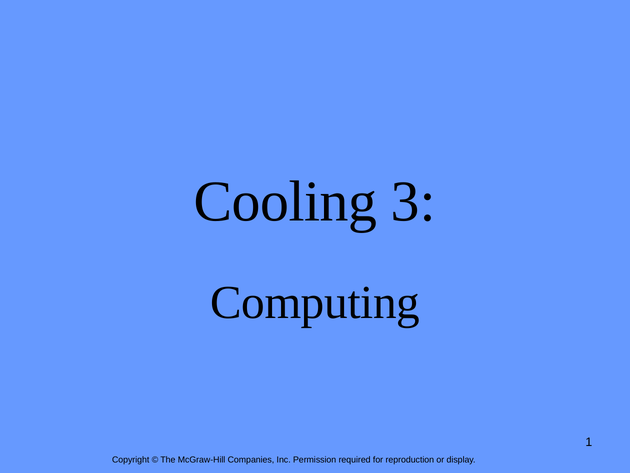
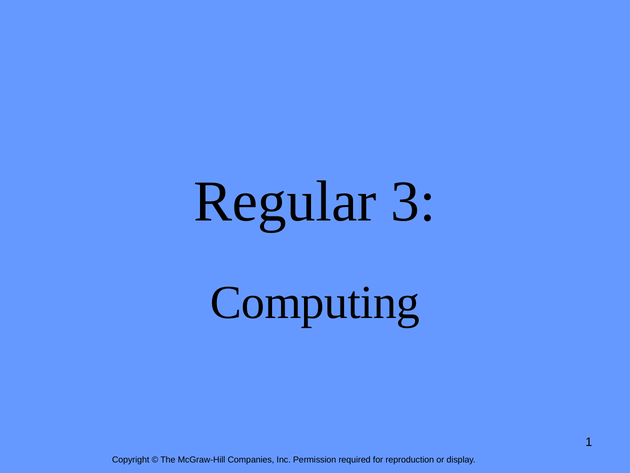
Cooling: Cooling -> Regular
